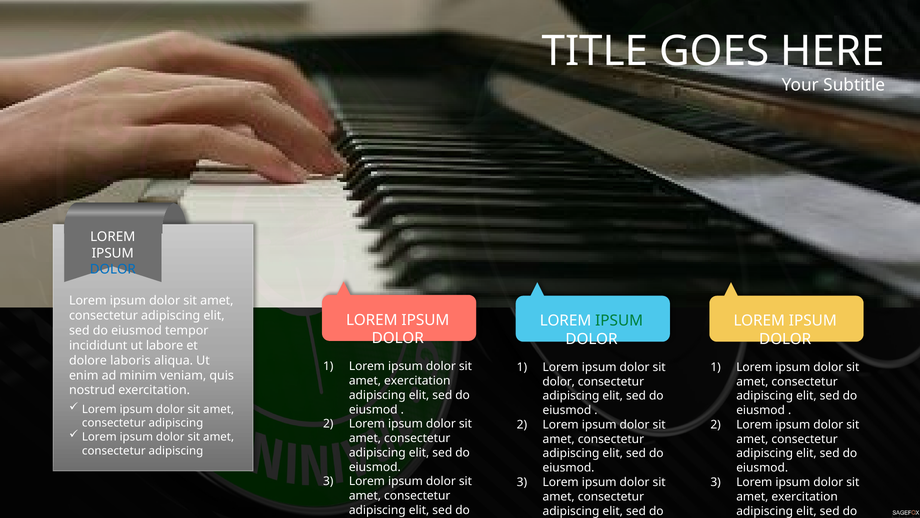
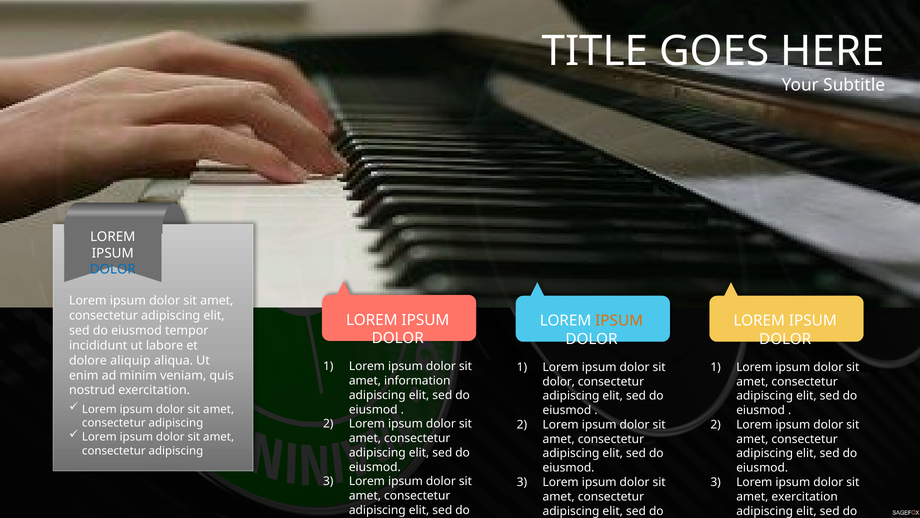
IPSUM at (619, 320) colour: green -> orange
laboris: laboris -> aliquip
exercitation at (417, 380): exercitation -> information
